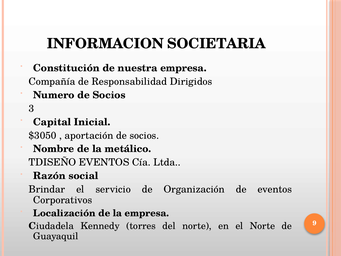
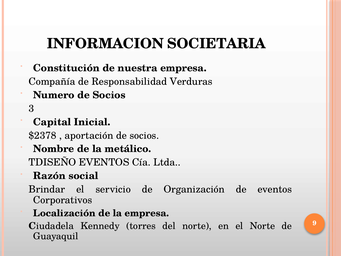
Dirigidos: Dirigidos -> Verduras
$3050: $3050 -> $2378
